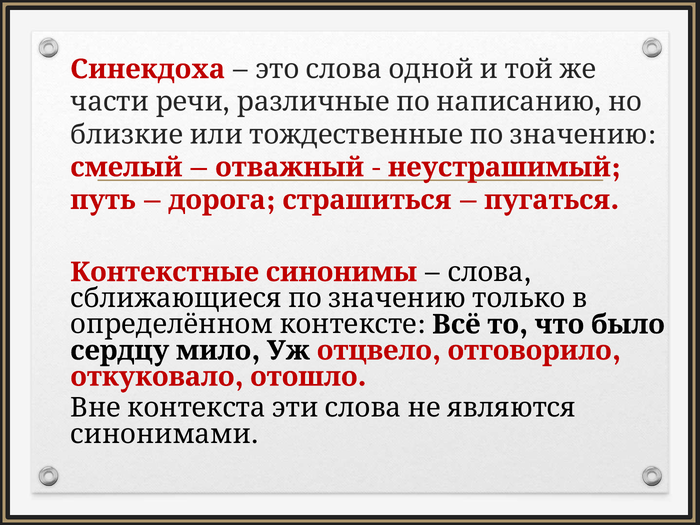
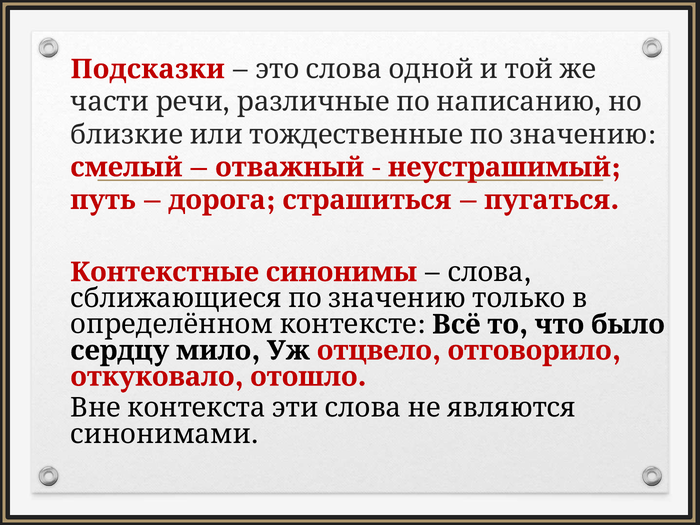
Синекдоха: Синекдоха -> Подсказки
